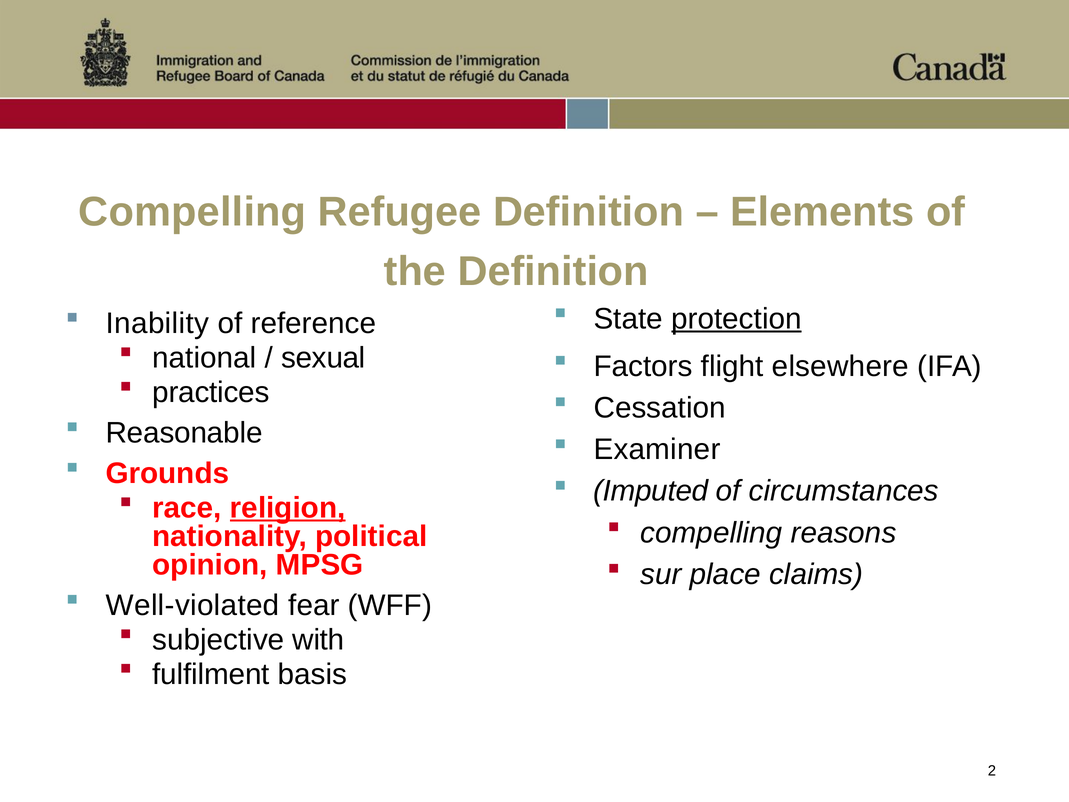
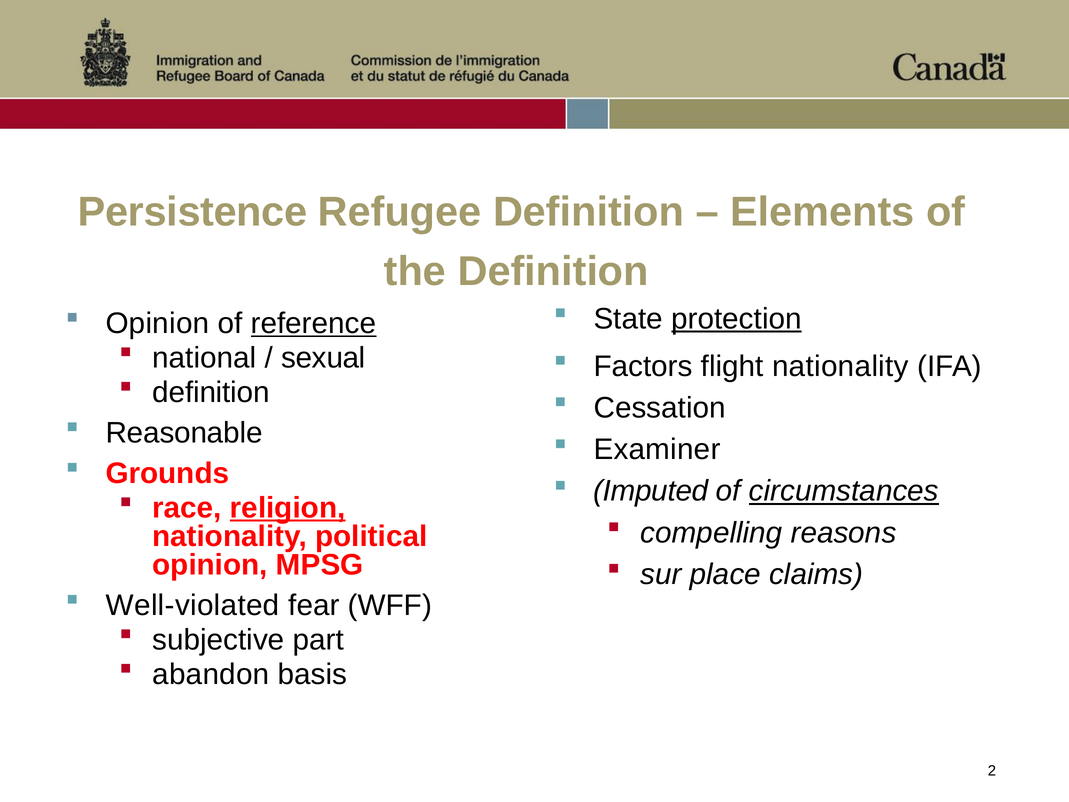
Compelling at (192, 212): Compelling -> Persistence
Inability at (157, 323): Inability -> Opinion
reference underline: none -> present
flight elsewhere: elsewhere -> nationality
practices at (211, 392): practices -> definition
circumstances underline: none -> present
with: with -> part
fulfilment: fulfilment -> abandon
